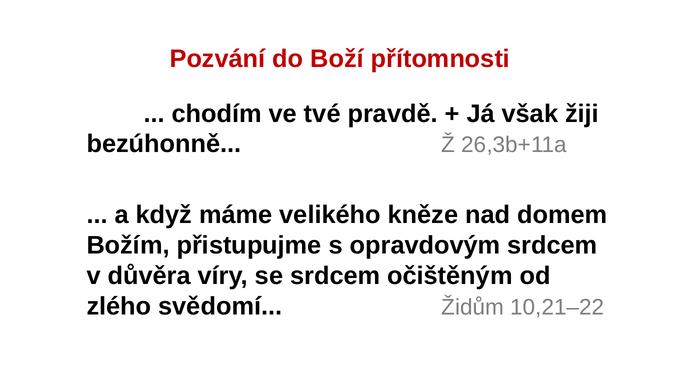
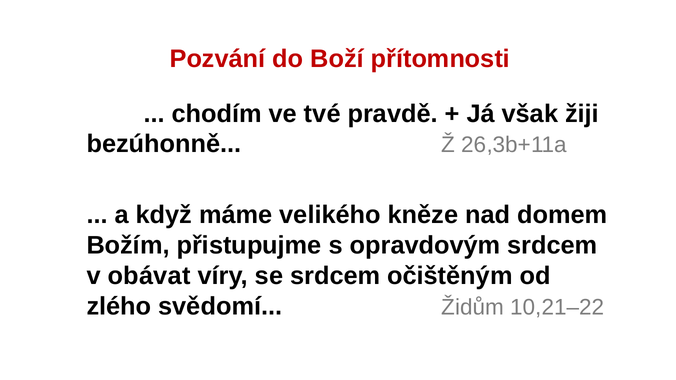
důvěra: důvěra -> obávat
